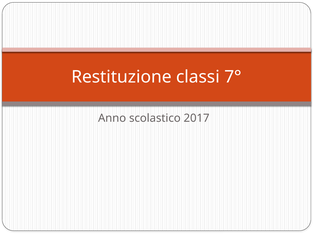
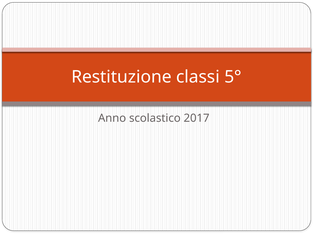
7°: 7° -> 5°
